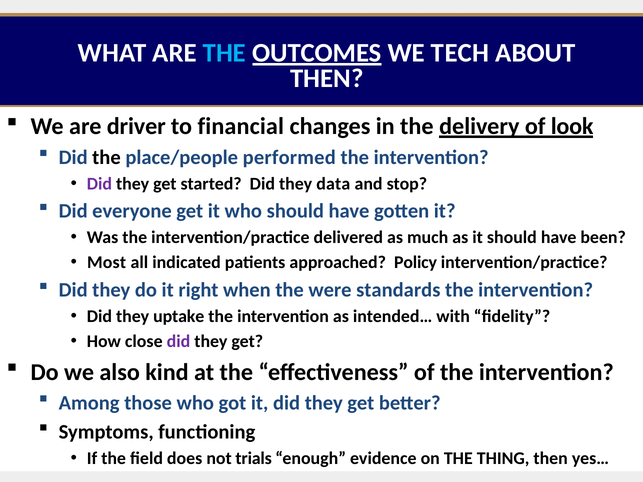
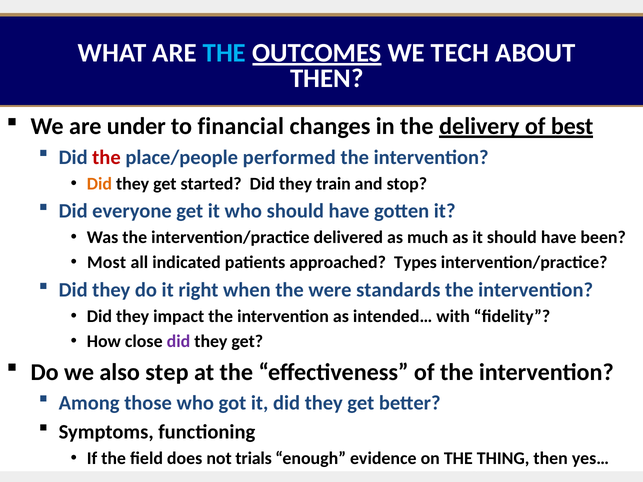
driver: driver -> under
look: look -> best
the at (106, 157) colour: black -> red
Did at (99, 184) colour: purple -> orange
data: data -> train
Policy: Policy -> Types
uptake: uptake -> impact
kind: kind -> step
